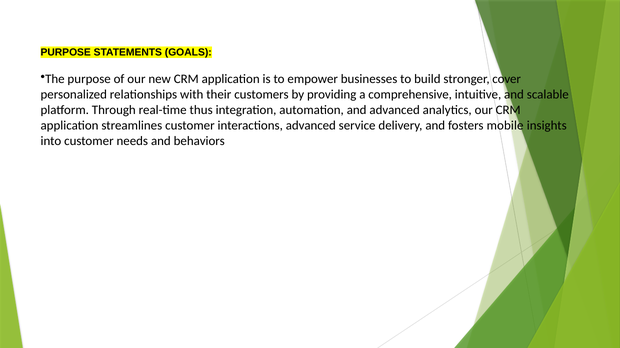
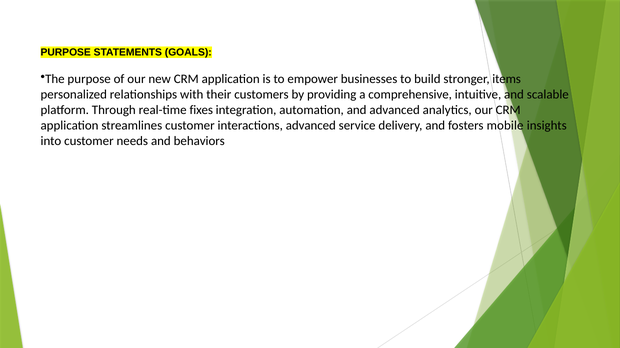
cover: cover -> items
thus: thus -> fixes
